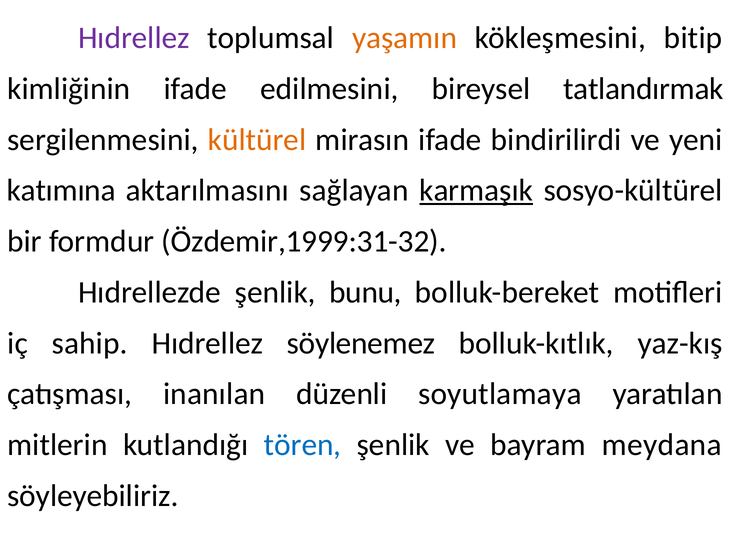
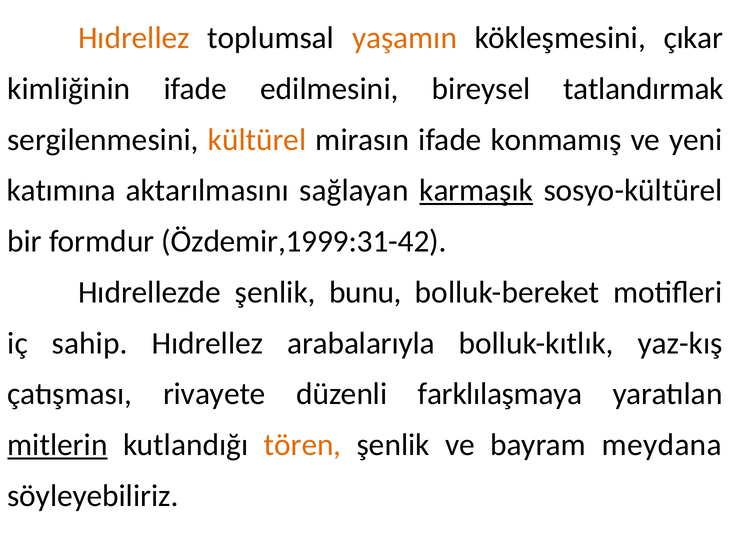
Hıdrellez at (134, 38) colour: purple -> orange
bitip: bitip -> çıkar
bindirilirdi: bindirilirdi -> konmamış
Özdemir,1999:31-32: Özdemir,1999:31-32 -> Özdemir,1999:31-42
söylenemez: söylenemez -> arabalarıyla
inanılan: inanılan -> rivayete
soyutlamaya: soyutlamaya -> farklılaşmaya
mitlerin underline: none -> present
tören colour: blue -> orange
